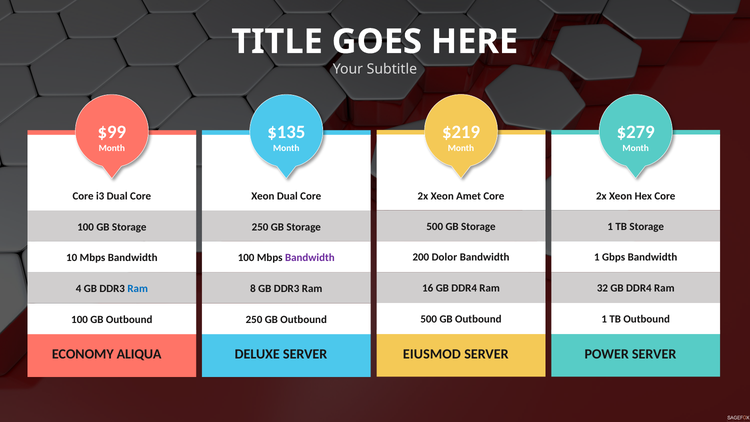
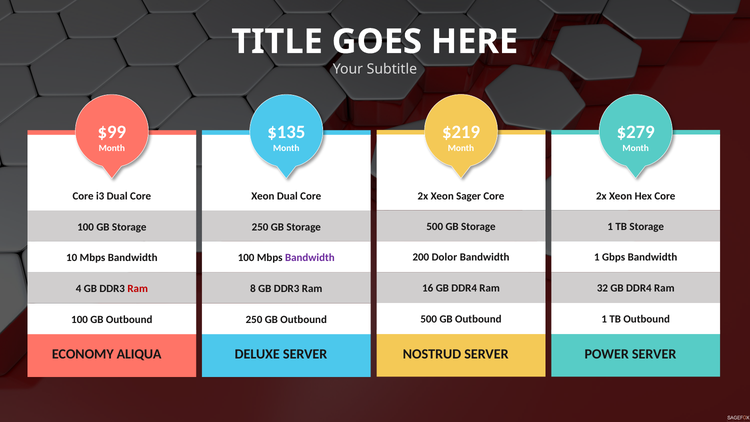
Amet: Amet -> Sager
Ram at (138, 288) colour: blue -> red
EIUSMOD: EIUSMOD -> NOSTRUD
